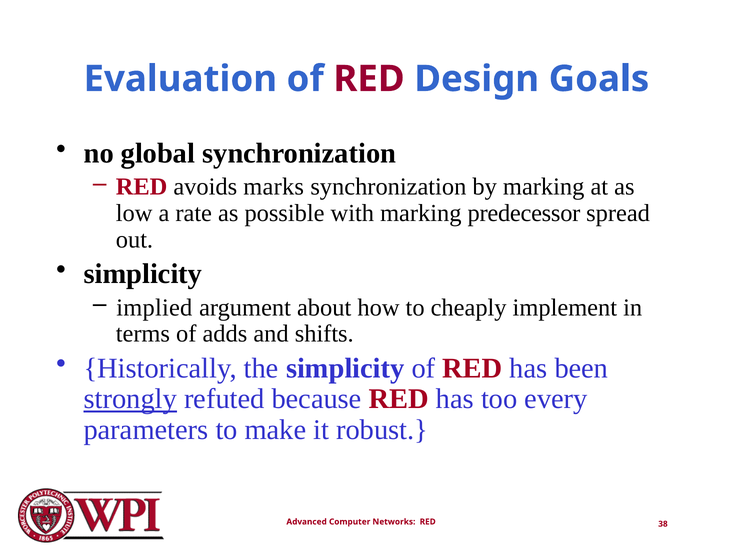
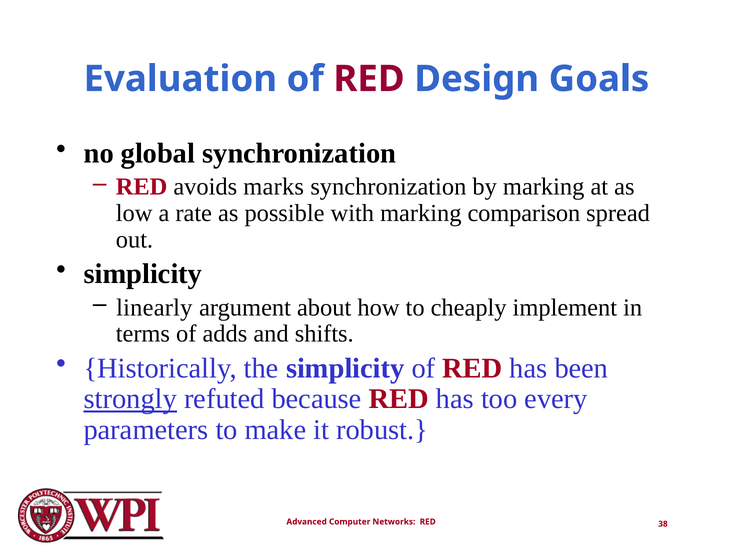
predecessor: predecessor -> comparison
implied: implied -> linearly
